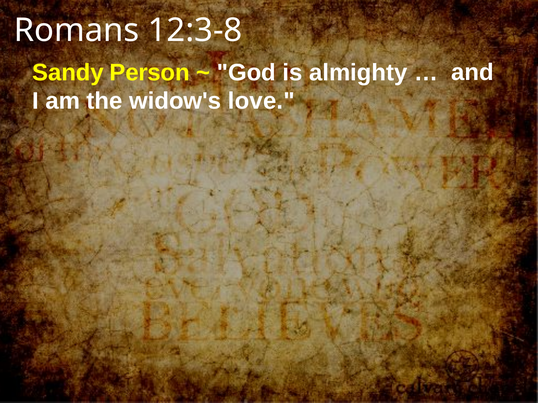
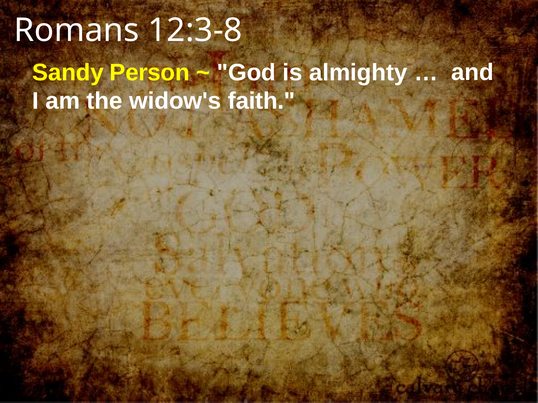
love: love -> faith
